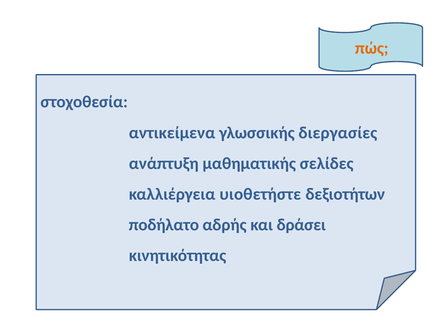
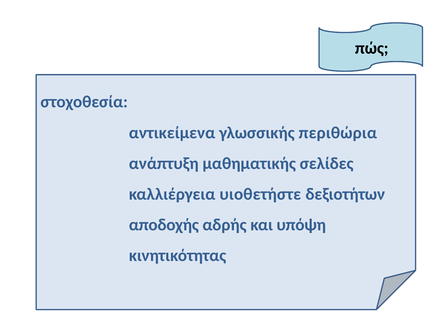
πώς colour: orange -> black
διεργασίες: διεργασίες -> περιθώρια
ποδήλατο: ποδήλατο -> αποδοχής
δράσει: δράσει -> υπόψη
